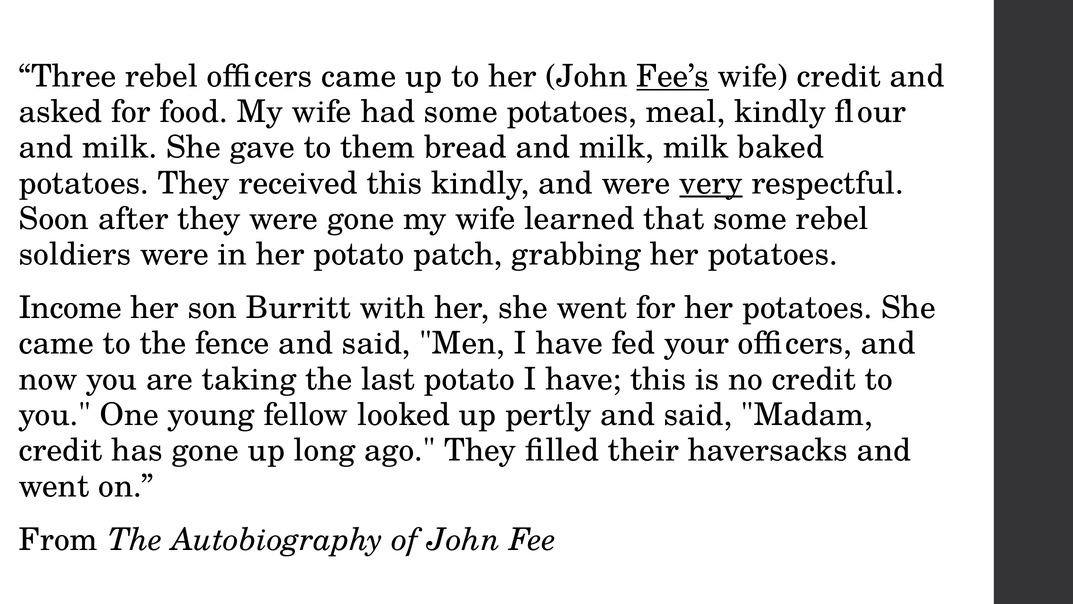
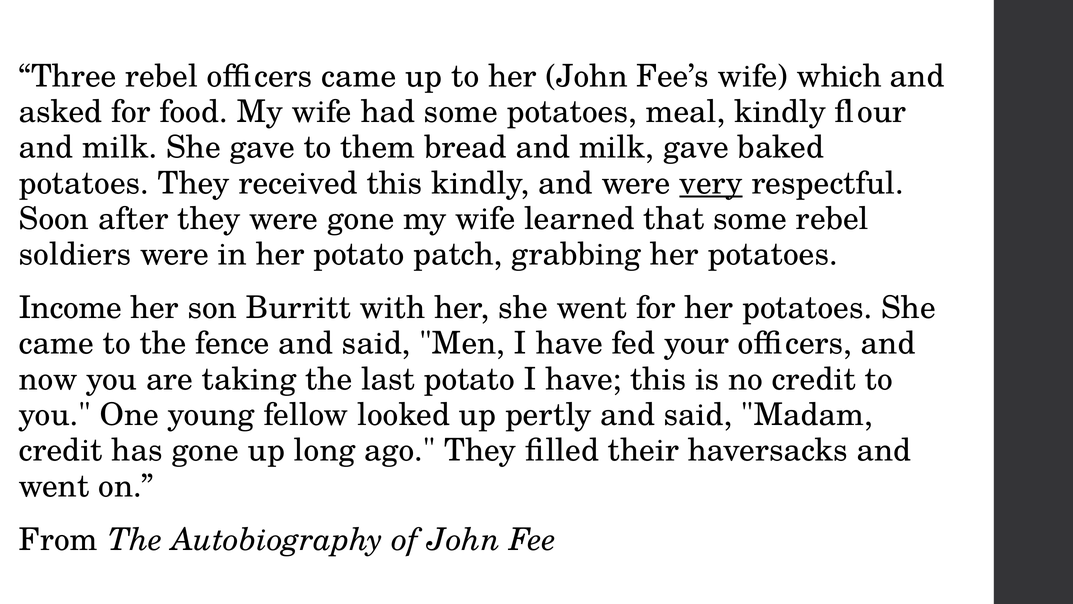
Fee’s underline: present -> none
wife credit: credit -> which
milk milk: milk -> gave
